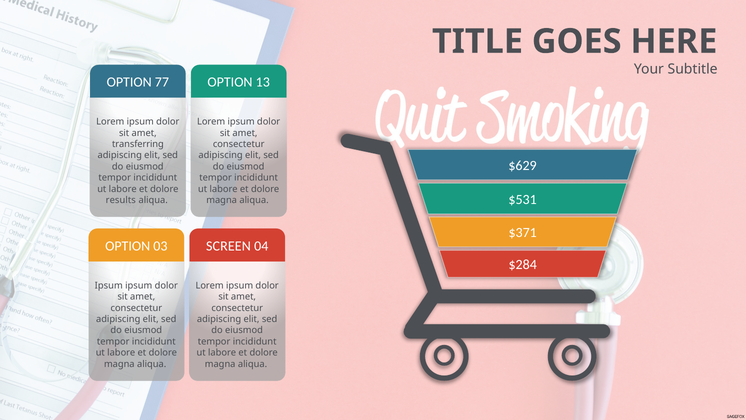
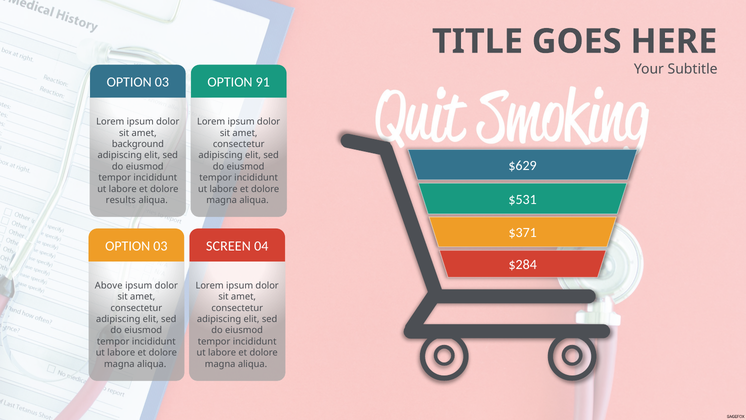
77 at (162, 82): 77 -> 03
13: 13 -> 91
transferring: transferring -> background
Ipsum at (109, 285): Ipsum -> Above
